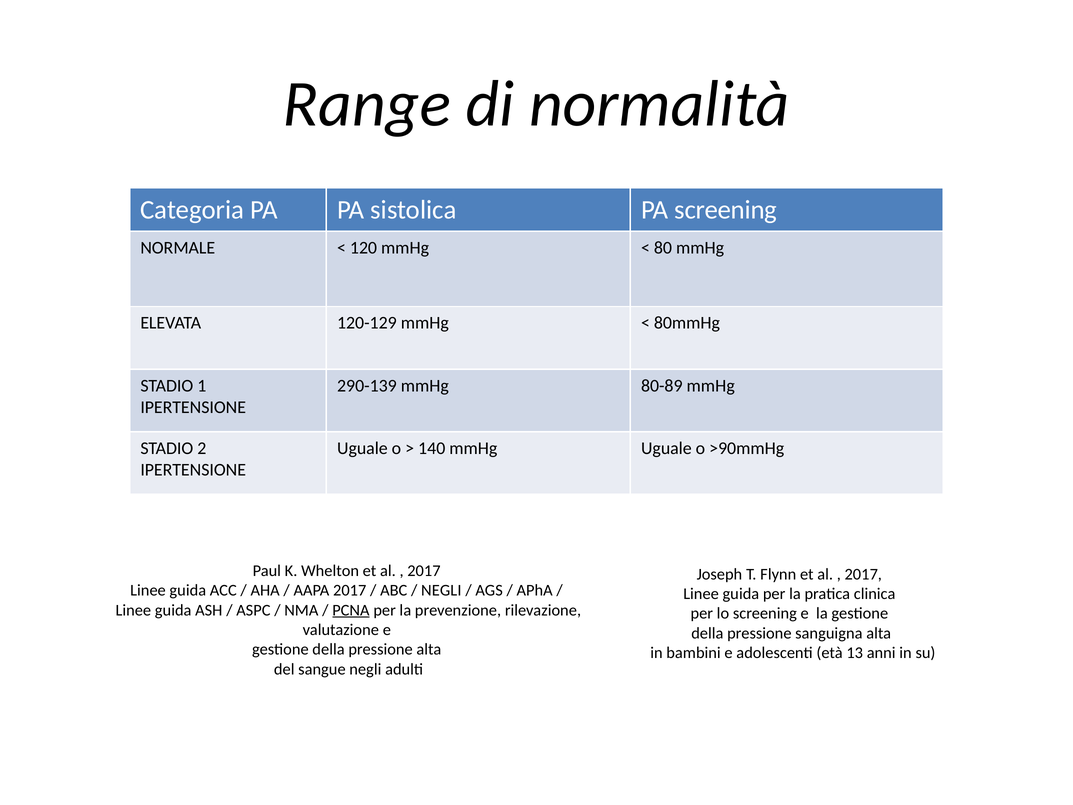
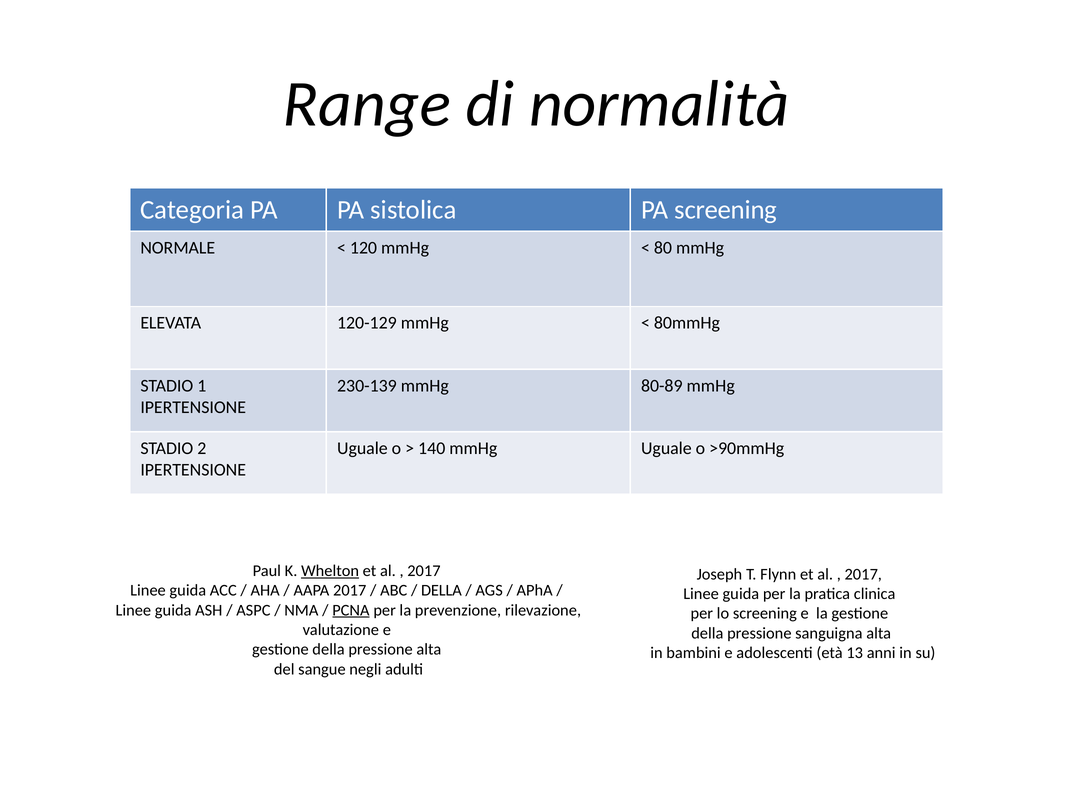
290-139: 290-139 -> 230-139
Whelton underline: none -> present
NEGLI at (441, 590): NEGLI -> DELLA
